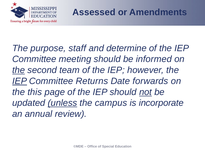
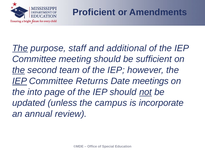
Assessed: Assessed -> Proficient
The at (20, 48) underline: none -> present
determine: determine -> additional
informed: informed -> sufficient
forwards: forwards -> meetings
this: this -> into
unless underline: present -> none
